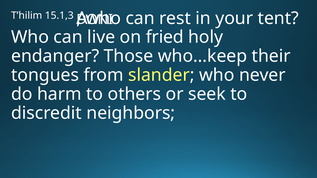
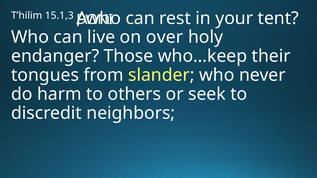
fried: fried -> over
